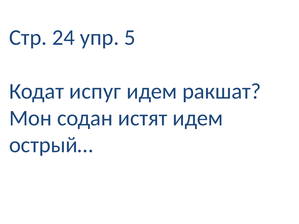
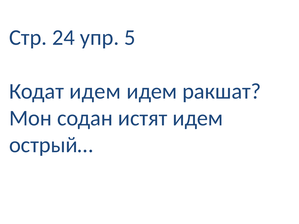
Кодат испуг: испуг -> идем
